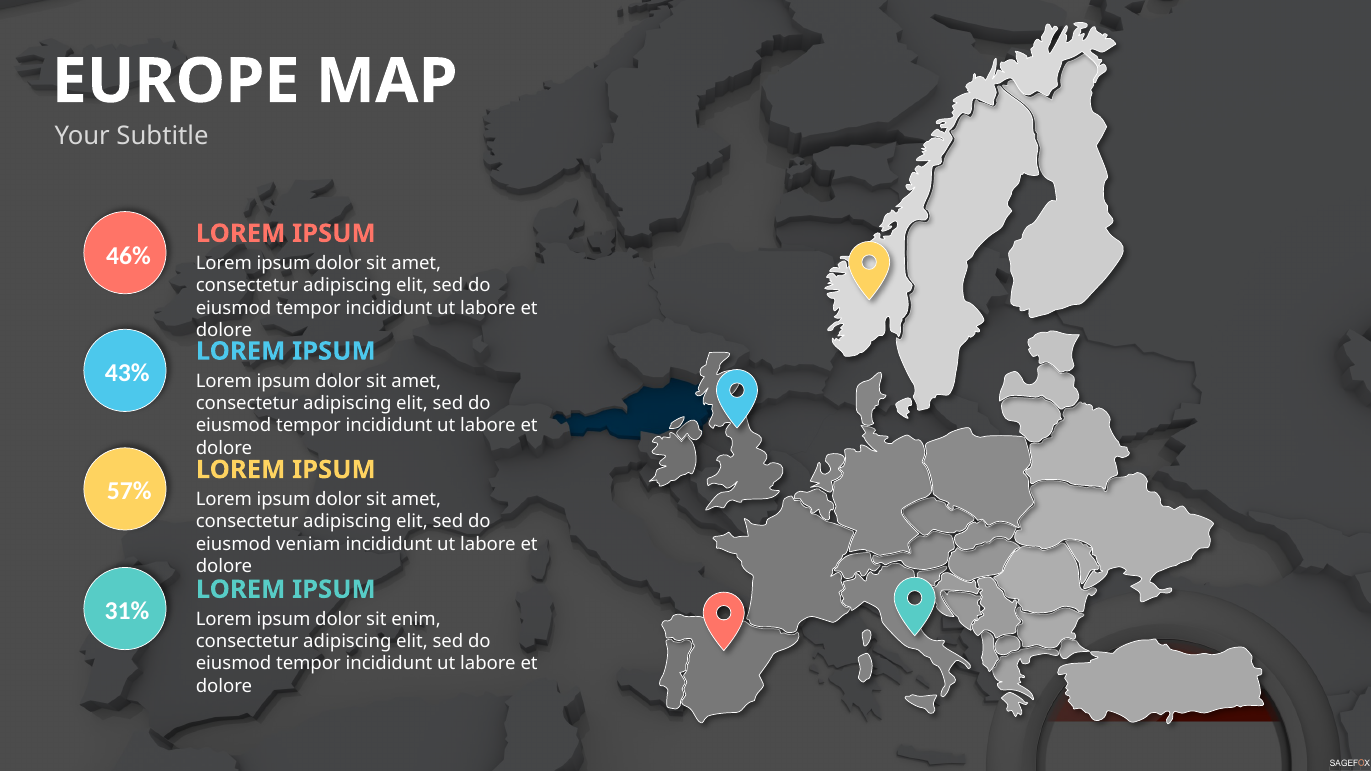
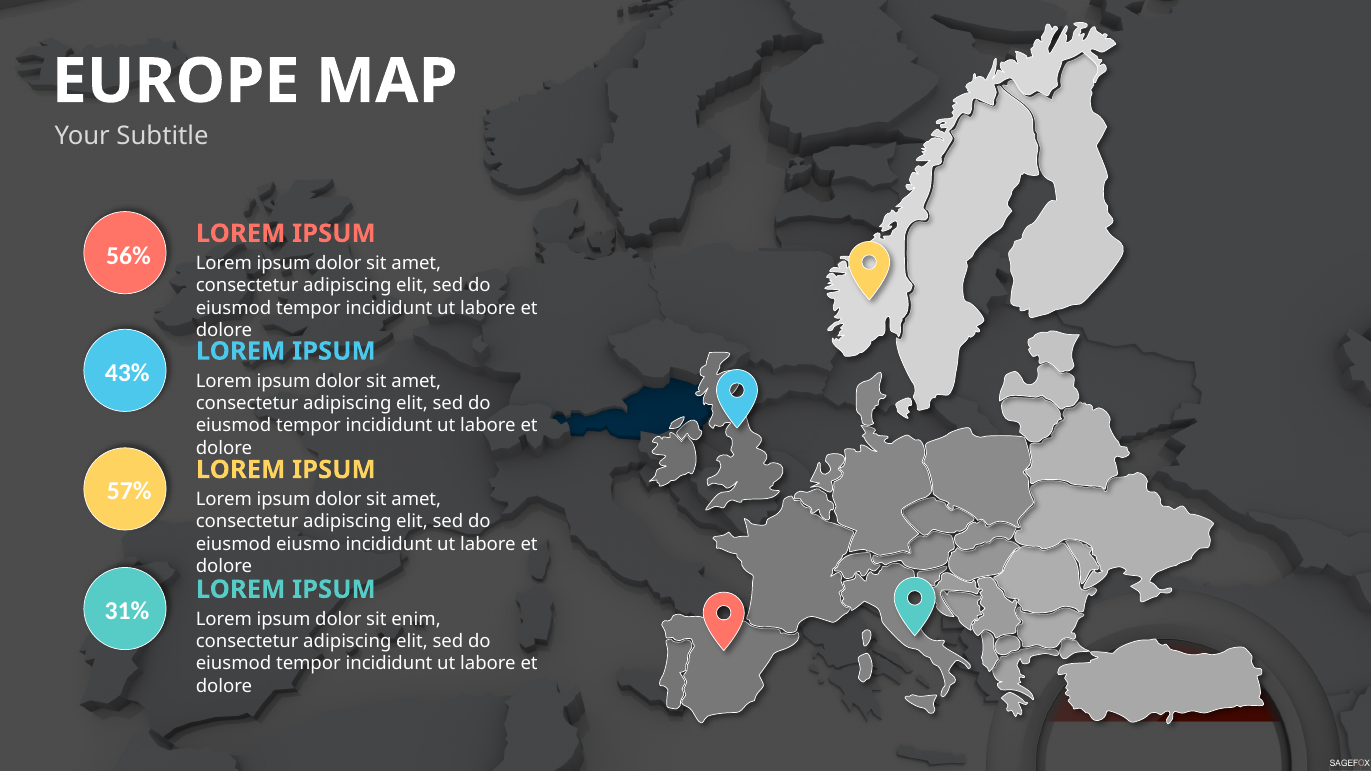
46%: 46% -> 56%
veniam: veniam -> eiusmo
